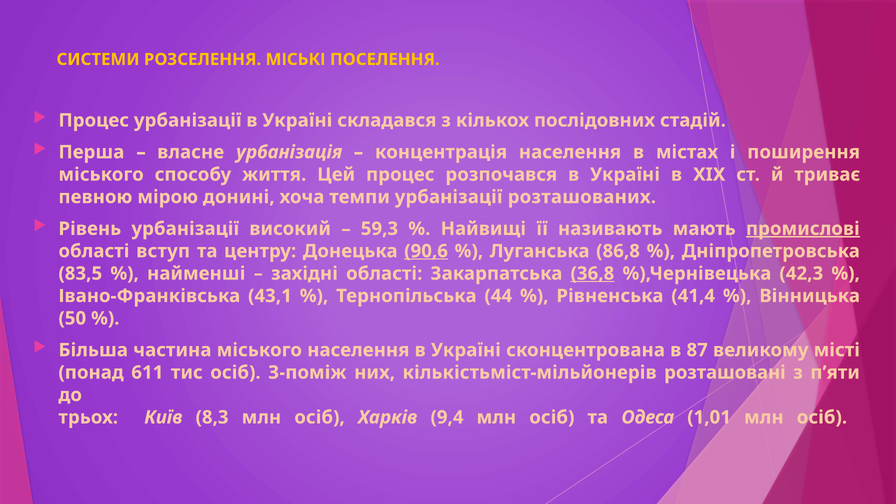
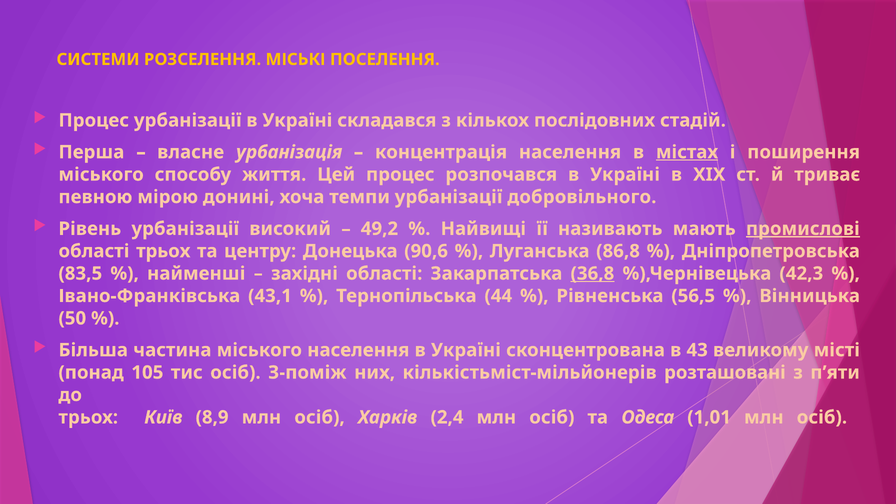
містах underline: none -> present
розташованих: розташованих -> добровільного
59,3: 59,3 -> 49,2
області вступ: вступ -> трьох
90,6 underline: present -> none
41,4: 41,4 -> 56,5
87: 87 -> 43
611: 611 -> 105
8,3: 8,3 -> 8,9
9,4: 9,4 -> 2,4
